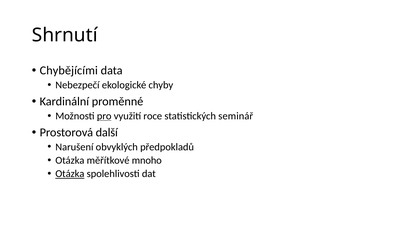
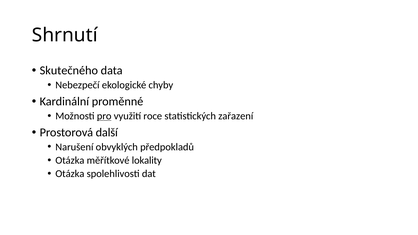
Chybějícími: Chybějícími -> Skutečného
seminář: seminář -> zařazení
mnoho: mnoho -> lokality
Otázka at (70, 174) underline: present -> none
